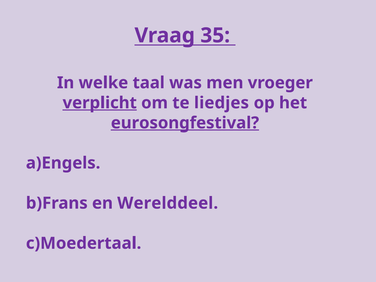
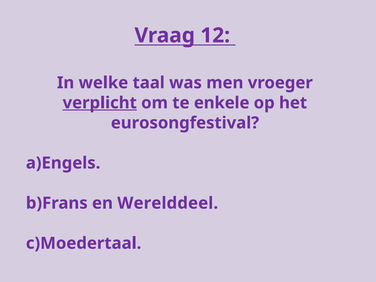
35: 35 -> 12
liedjes: liedjes -> enkele
eurosongfestival underline: present -> none
